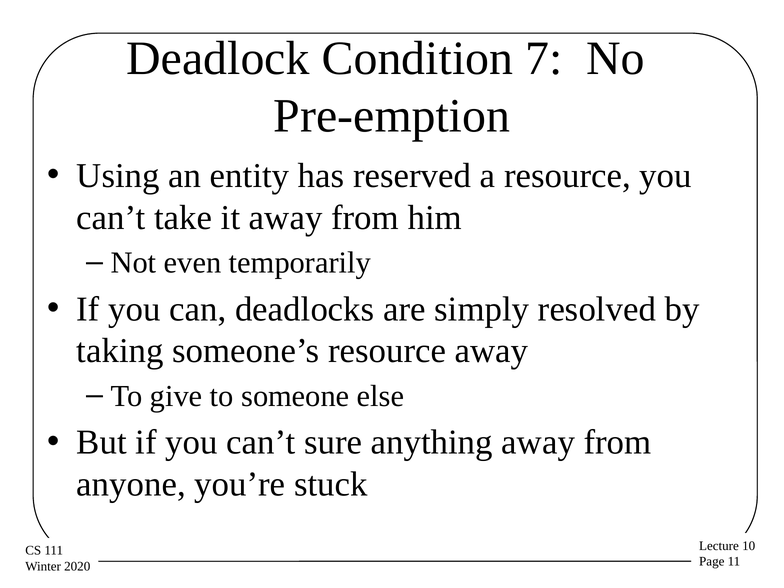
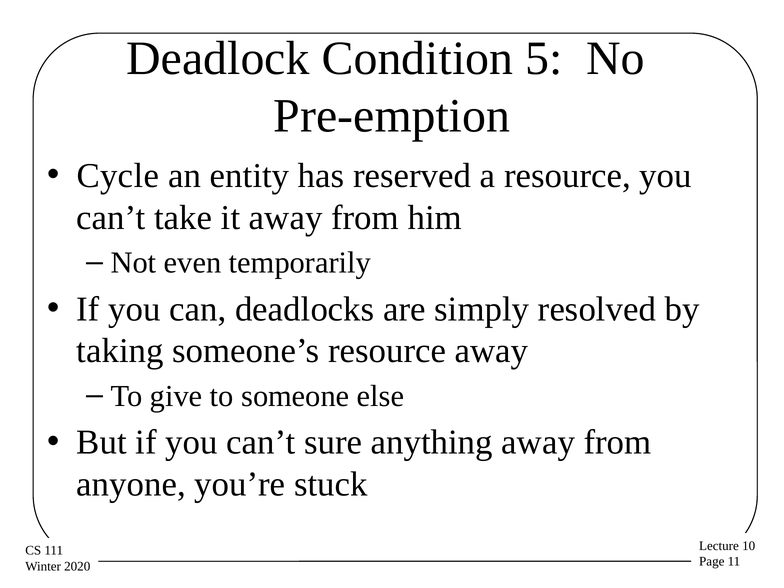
7: 7 -> 5
Using: Using -> Cycle
